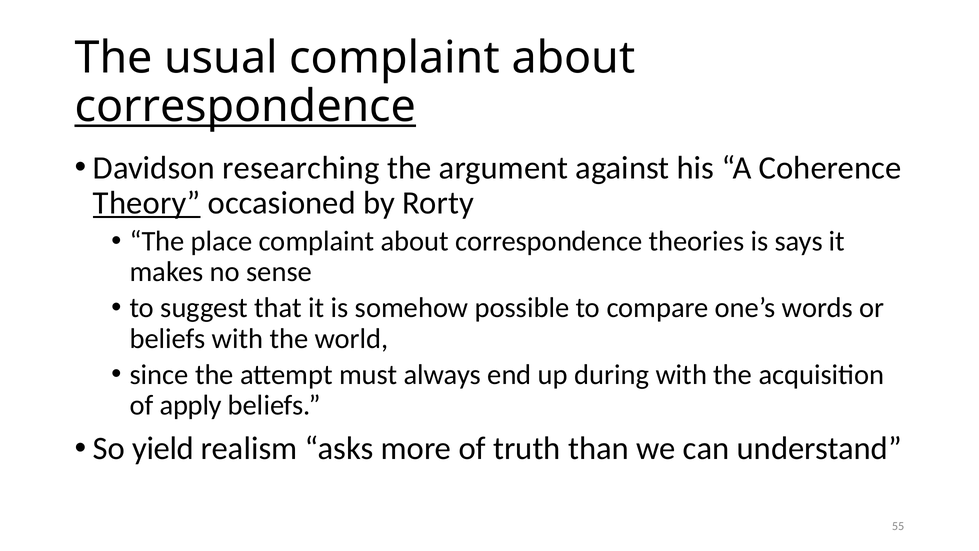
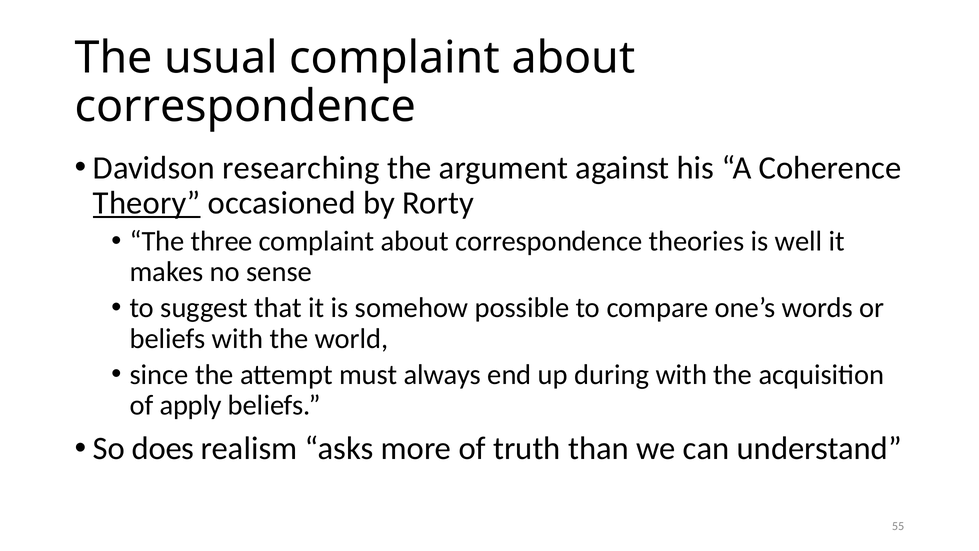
correspondence at (245, 106) underline: present -> none
place: place -> three
says: says -> well
yield: yield -> does
